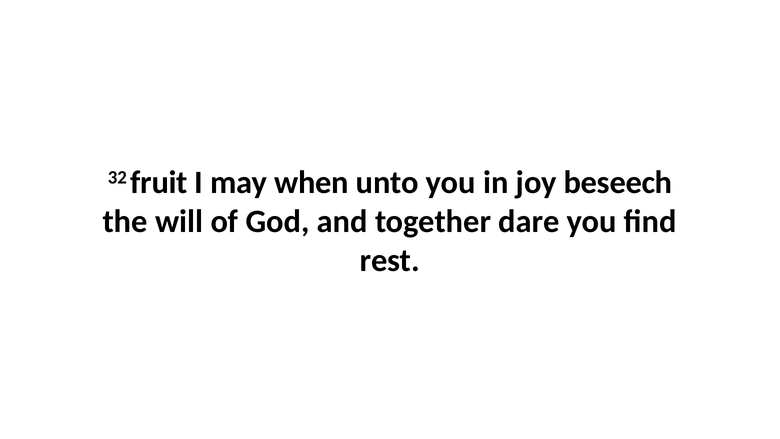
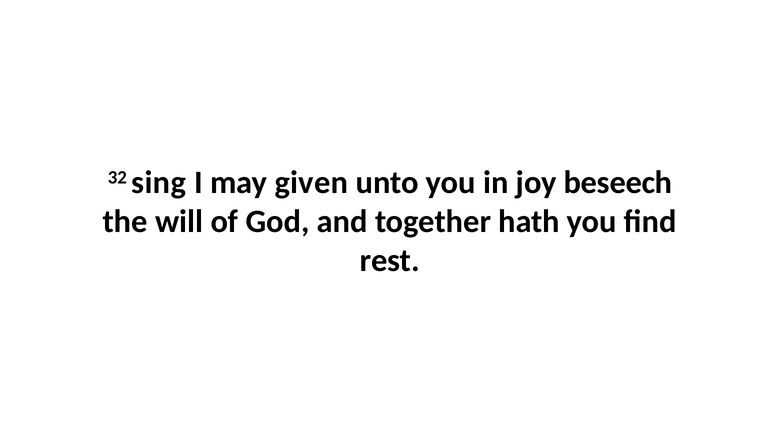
fruit: fruit -> sing
when: when -> given
dare: dare -> hath
